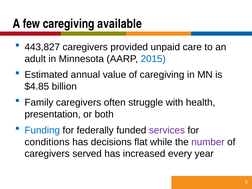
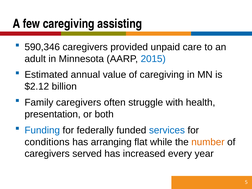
available: available -> assisting
443,827: 443,827 -> 590,346
$4.85: $4.85 -> $2.12
services colour: purple -> blue
decisions: decisions -> arranging
number colour: purple -> orange
